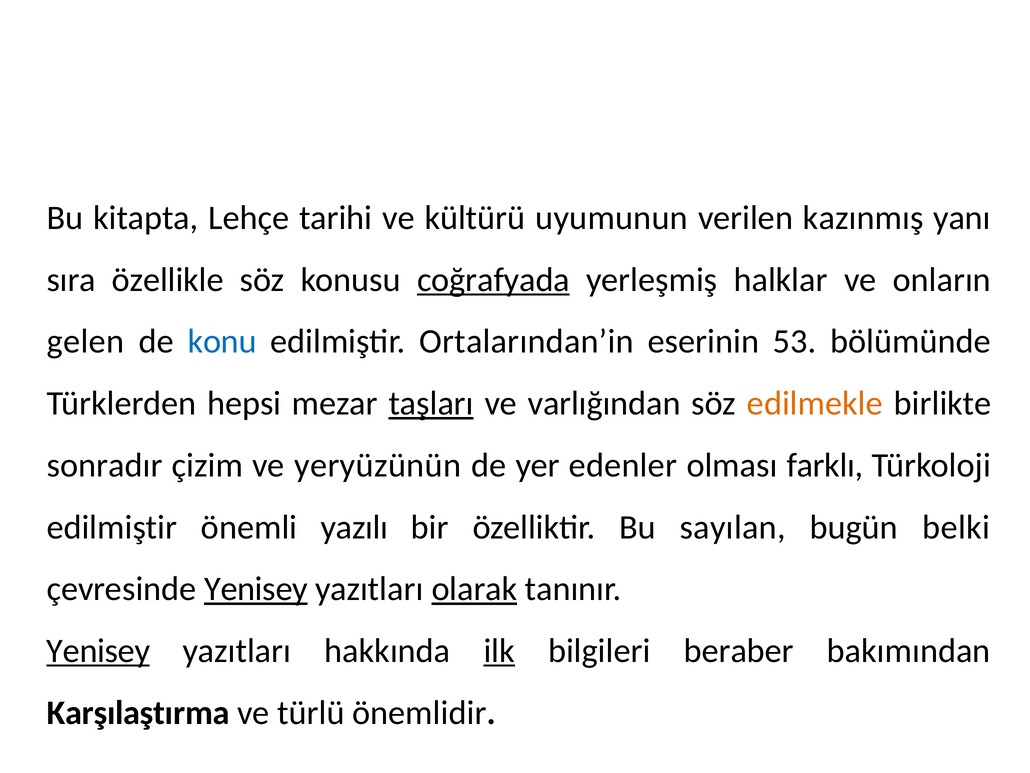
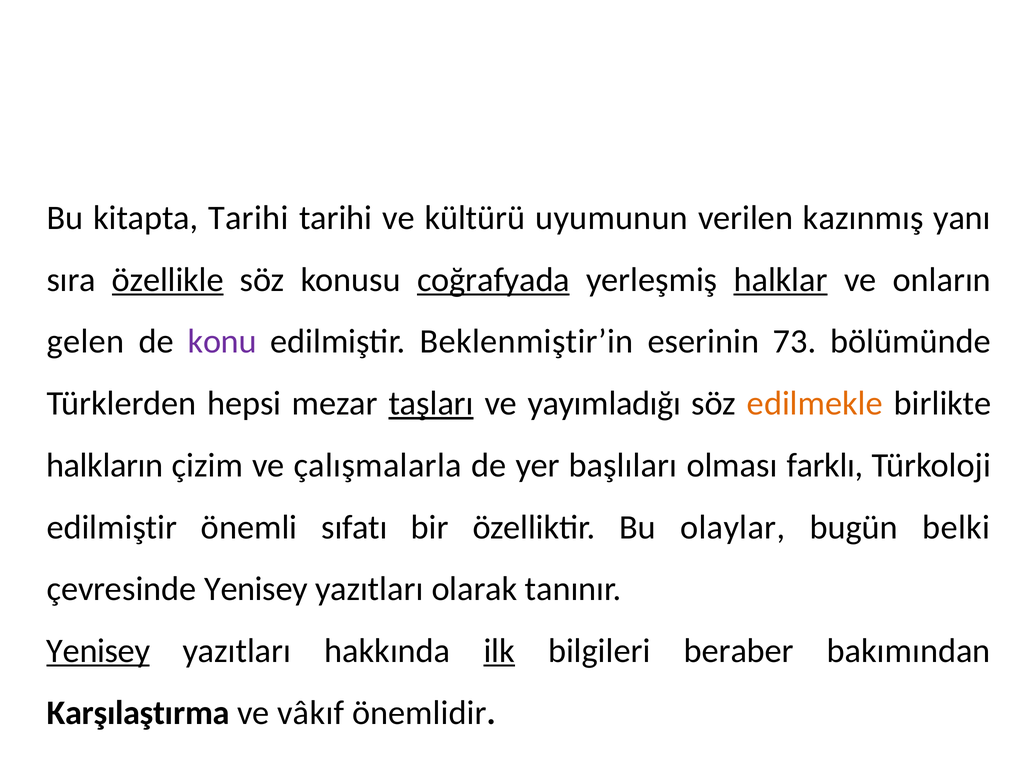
kitapta Lehçe: Lehçe -> Tarihi
özellikle underline: none -> present
halklar underline: none -> present
konu colour: blue -> purple
Ortalarından’in: Ortalarından’in -> Beklenmiştir’in
53: 53 -> 73
varlığından: varlığından -> yayımladığı
sonradır: sonradır -> halkların
yeryüzünün: yeryüzünün -> çalışmalarla
edenler: edenler -> başlıları
yazılı: yazılı -> sıfatı
sayılan: sayılan -> olaylar
Yenisey at (256, 589) underline: present -> none
olarak underline: present -> none
türlü: türlü -> vâkıf
